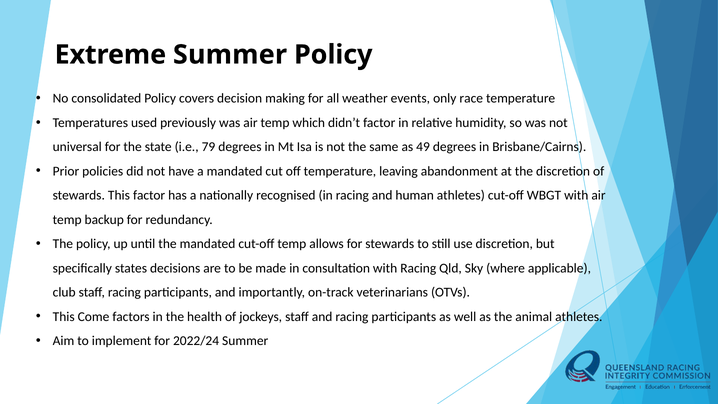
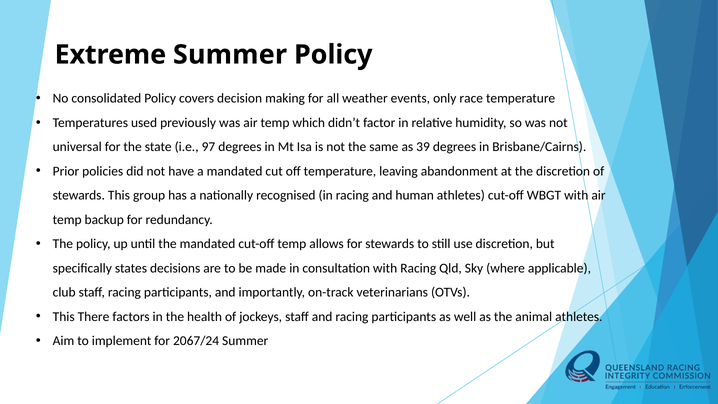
79: 79 -> 97
49: 49 -> 39
This factor: factor -> group
Come: Come -> There
2022/24: 2022/24 -> 2067/24
